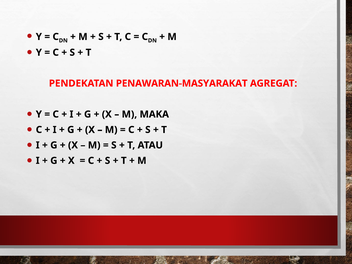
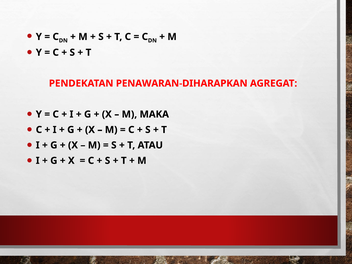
PENAWARAN-MASYARAKAT: PENAWARAN-MASYARAKAT -> PENAWARAN-DIHARAPKAN
